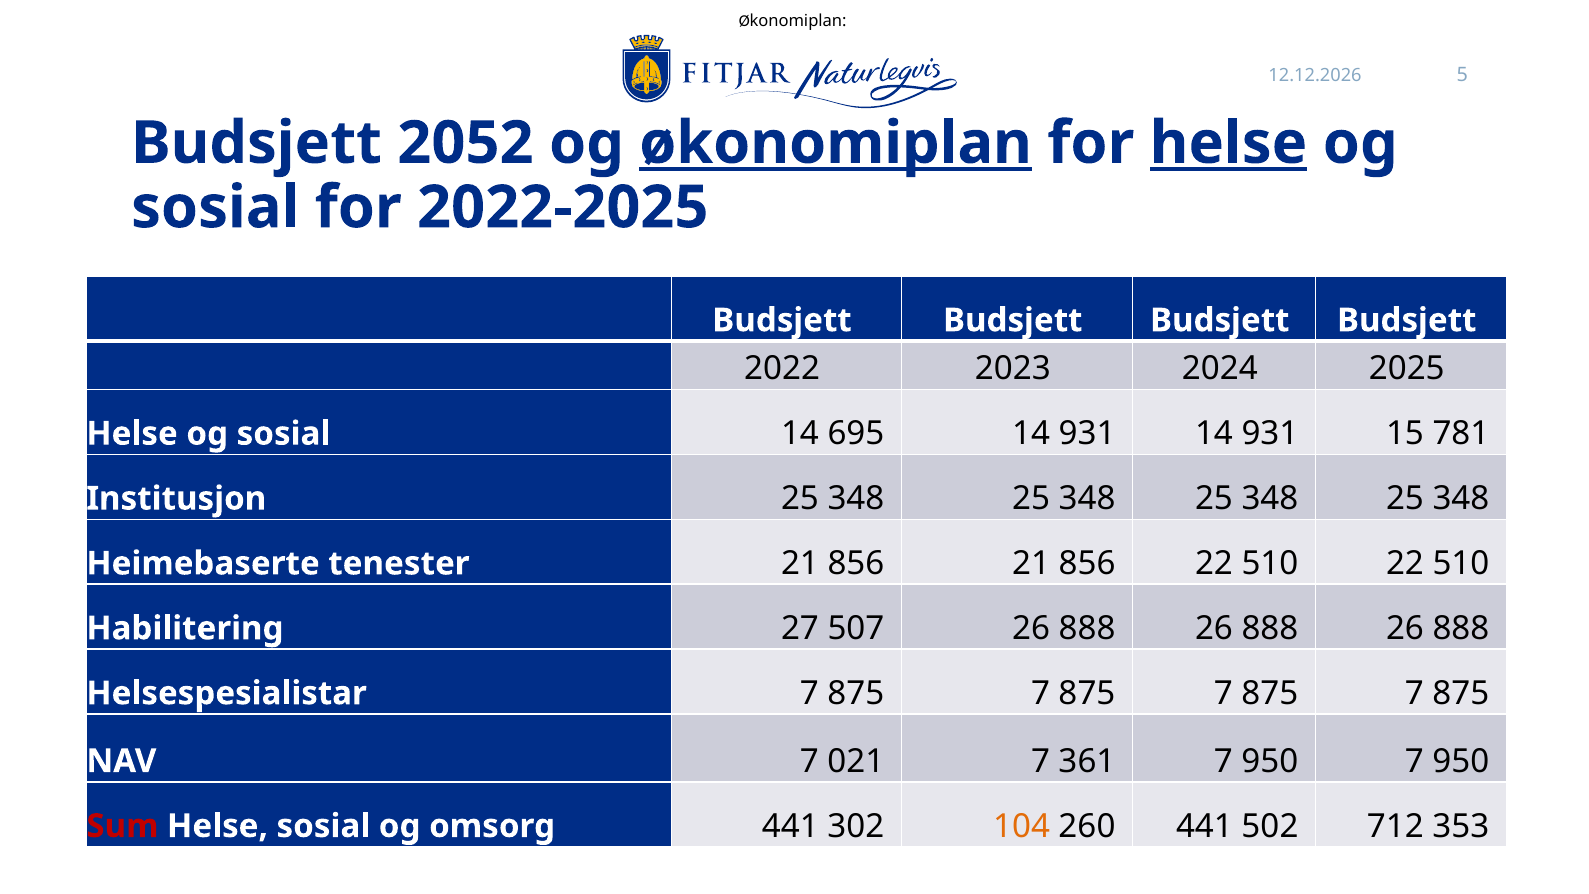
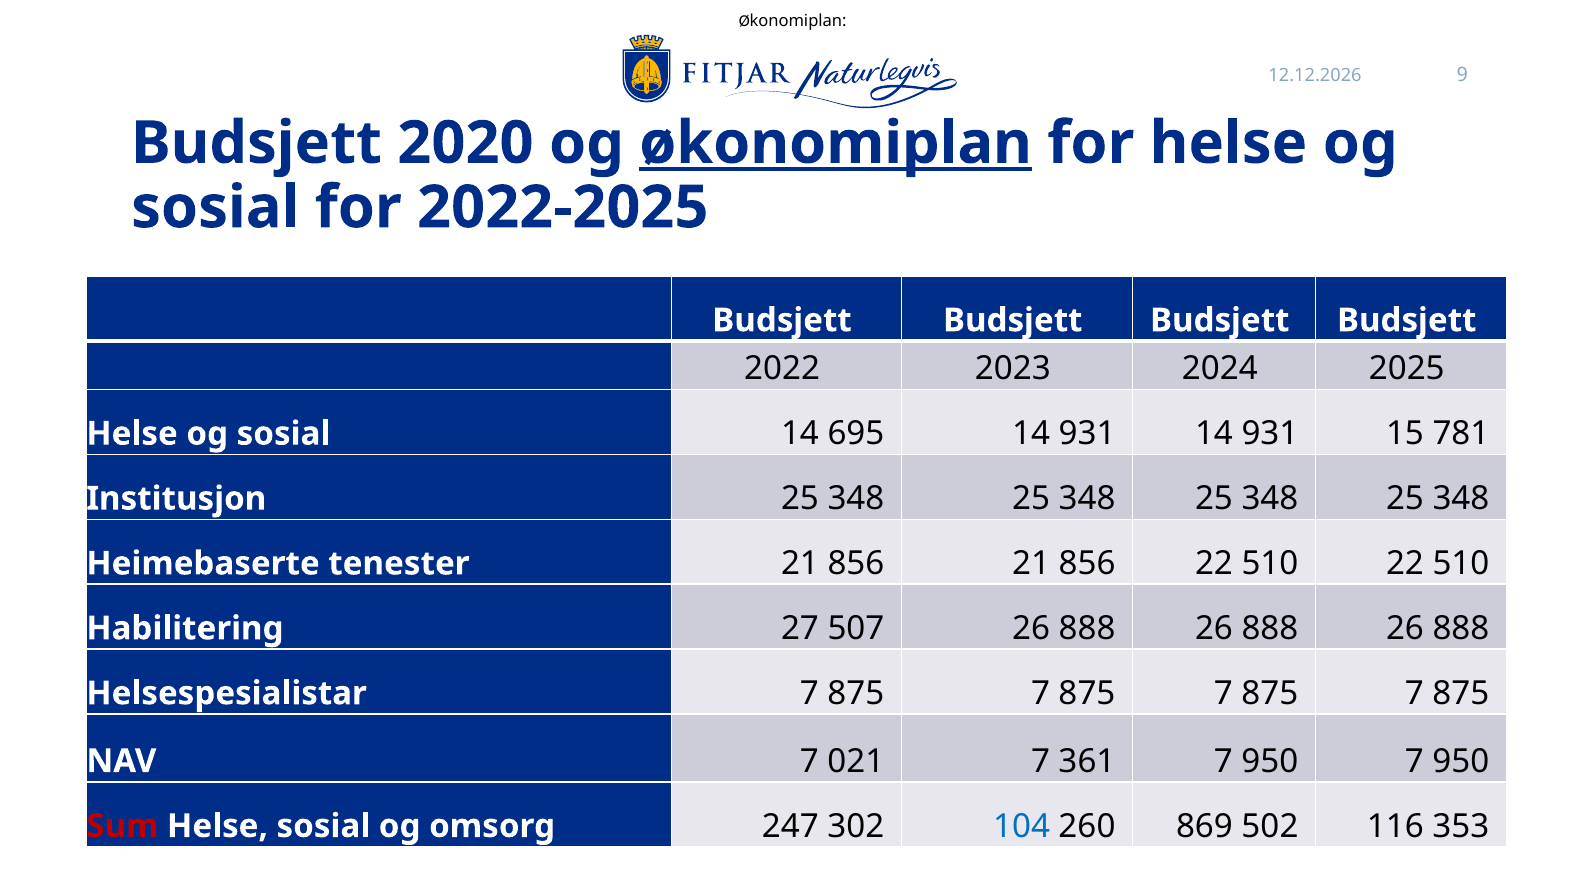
5: 5 -> 9
2052: 2052 -> 2020
helse at (1228, 143) underline: present -> none
omsorg 441: 441 -> 247
104 colour: orange -> blue
260 441: 441 -> 869
712: 712 -> 116
